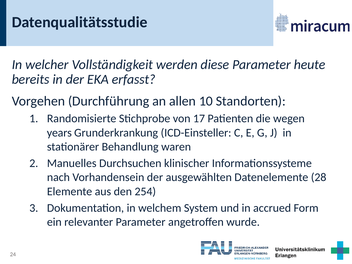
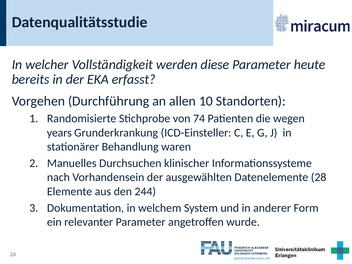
17: 17 -> 74
254: 254 -> 244
accrued: accrued -> anderer
